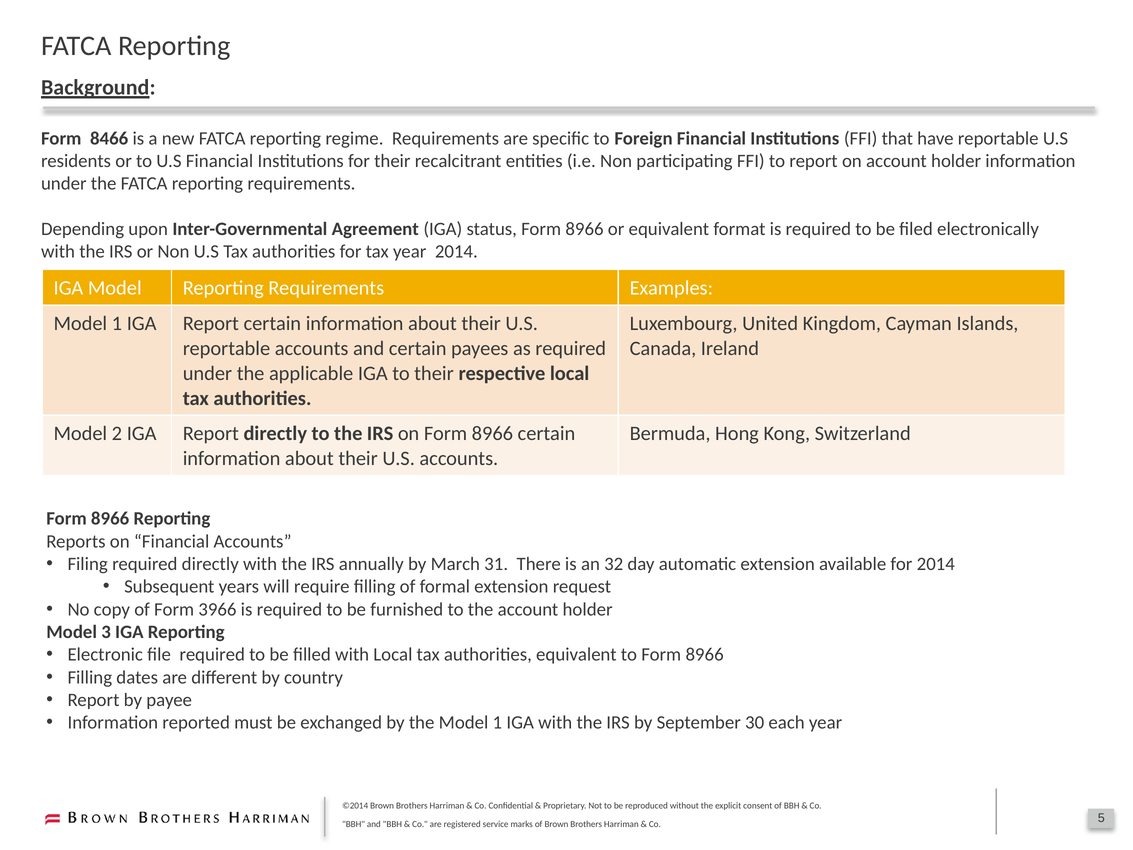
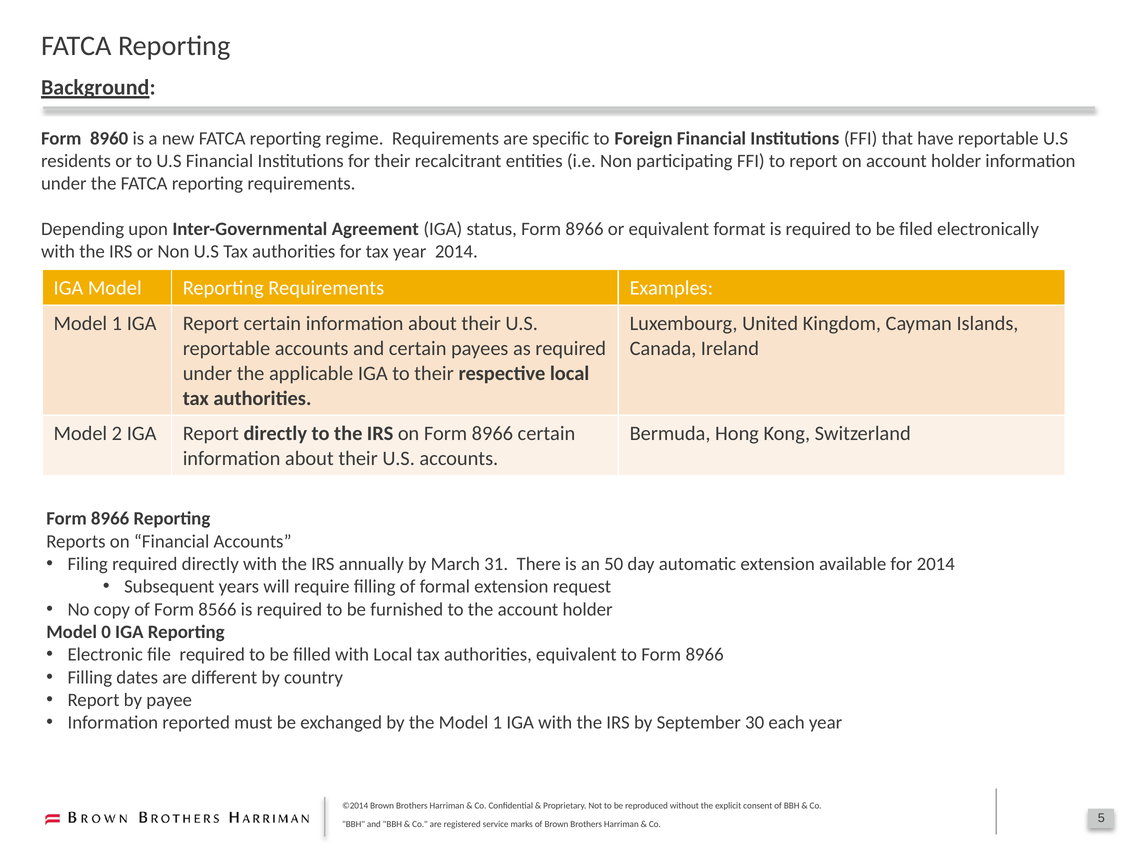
8466: 8466 -> 8960
32: 32 -> 50
3966: 3966 -> 8566
3: 3 -> 0
